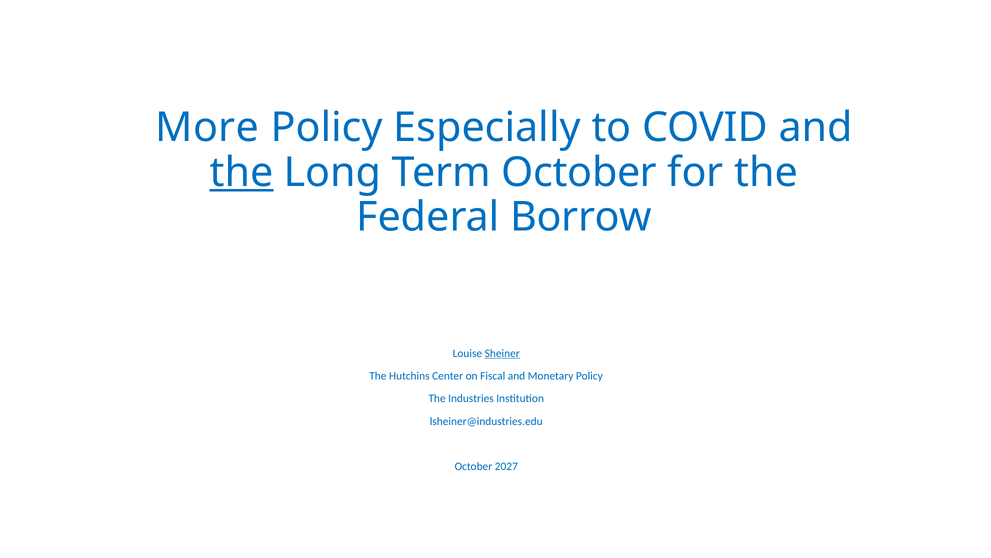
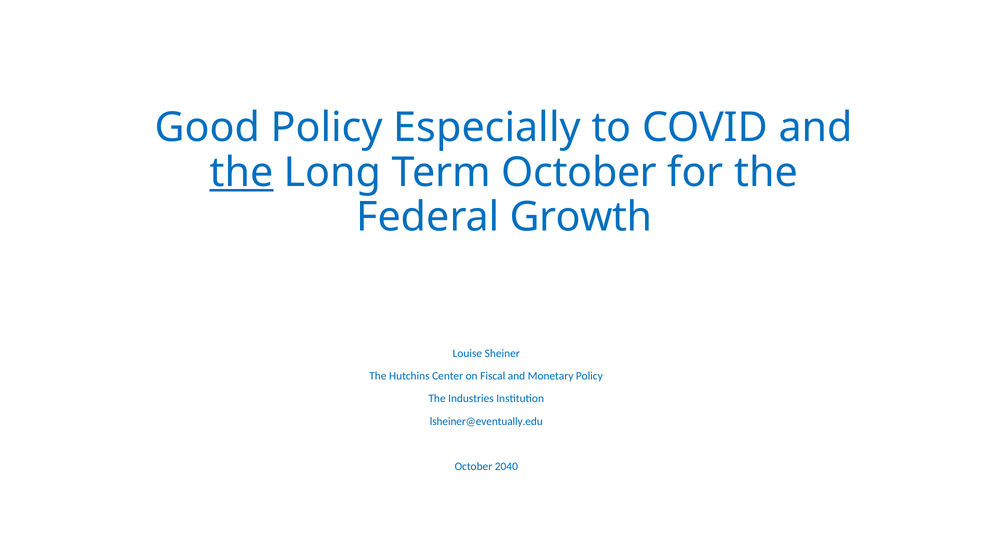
More: More -> Good
Borrow: Borrow -> Growth
Sheiner underline: present -> none
lsheiner@industries.edu: lsheiner@industries.edu -> lsheiner@eventually.edu
2027: 2027 -> 2040
